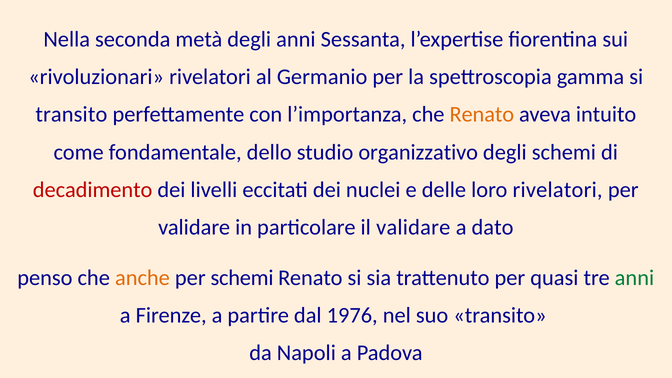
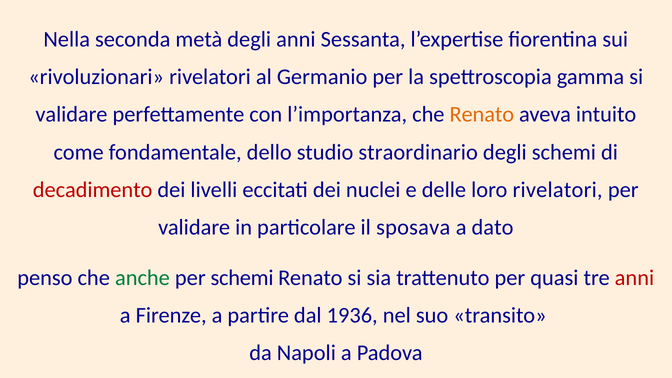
transito at (71, 115): transito -> validare
organizzativo: organizzativo -> straordinario
il validare: validare -> sposava
anche colour: orange -> green
anni at (634, 278) colour: green -> red
1976: 1976 -> 1936
